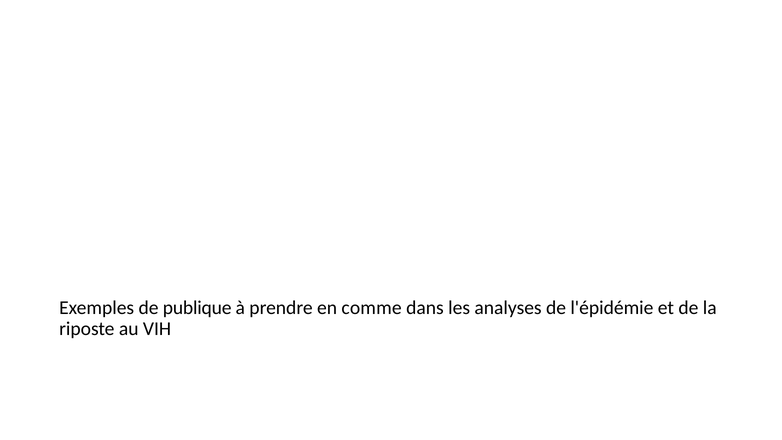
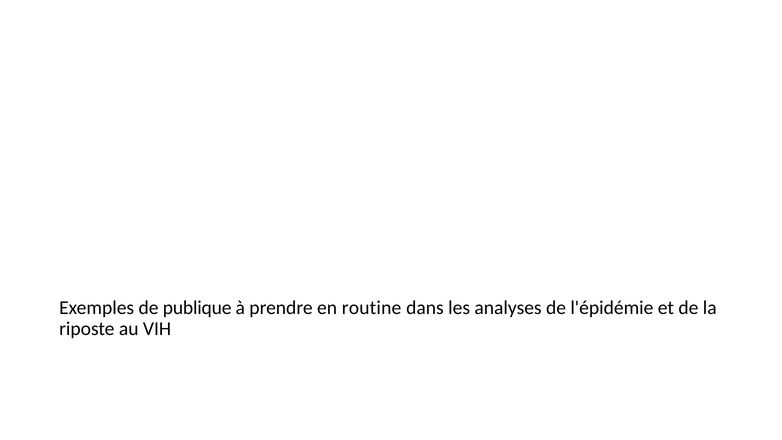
comme: comme -> routine
